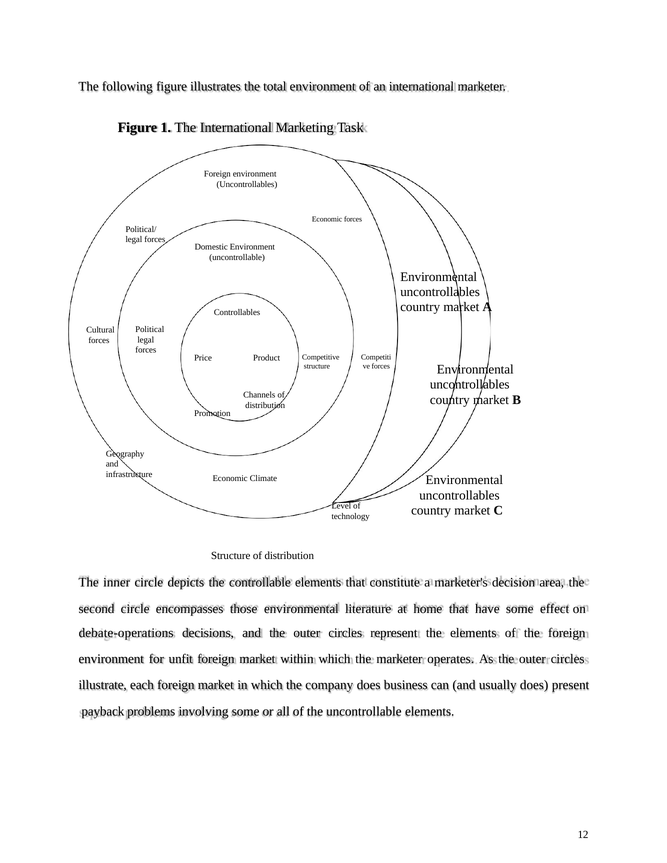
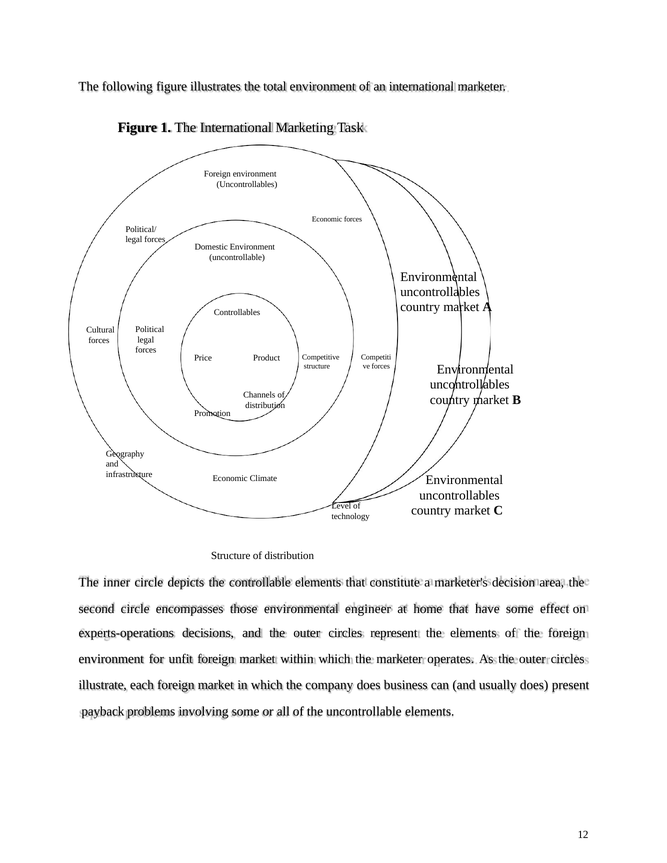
literature: literature -> engineer
debate-operations: debate-operations -> experts-operations
